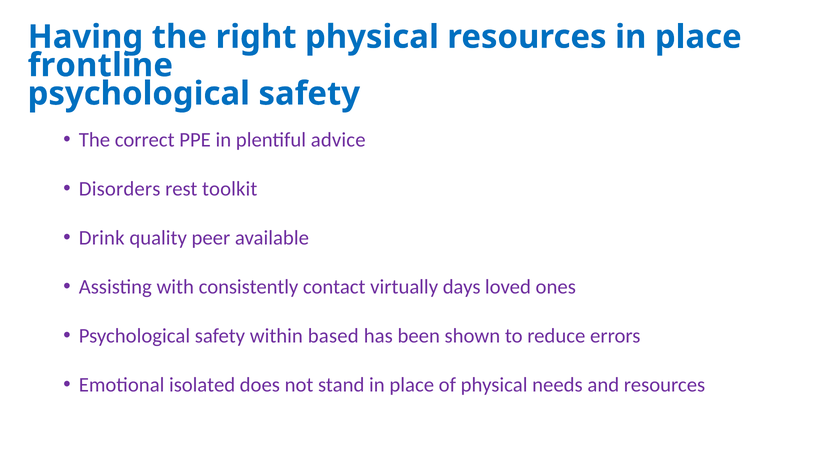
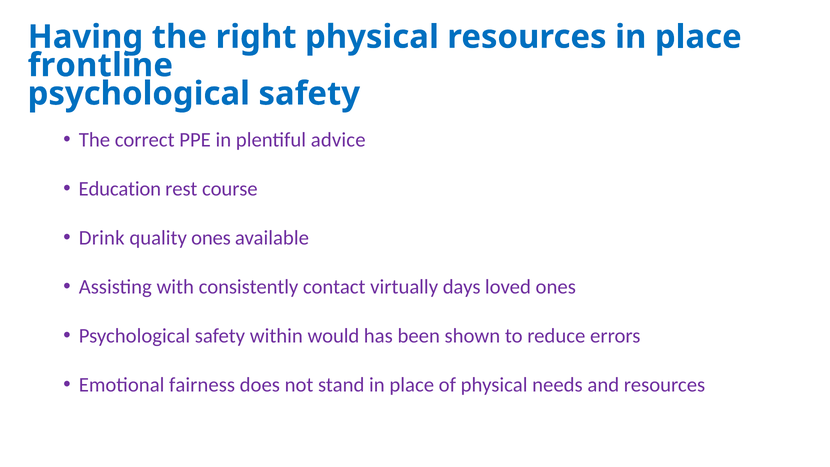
Disorders: Disorders -> Education
toolkit: toolkit -> course
quality peer: peer -> ones
based: based -> would
isolated: isolated -> fairness
